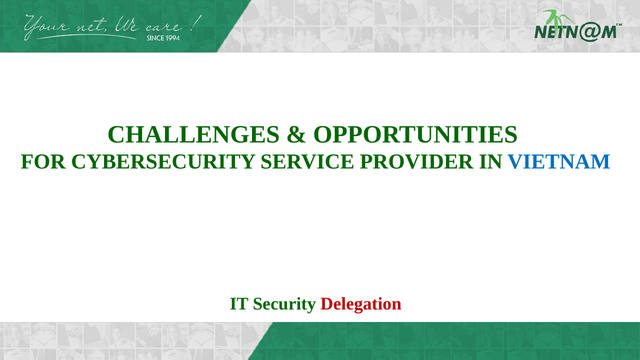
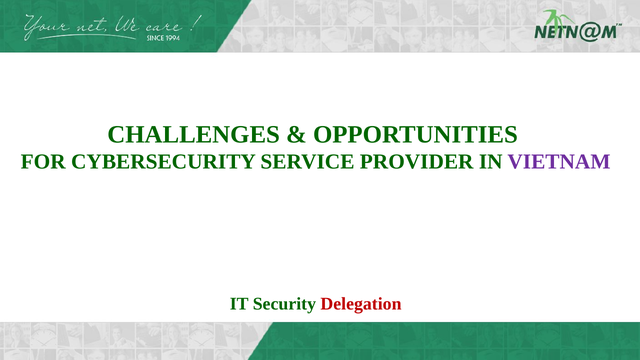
VIETNAM colour: blue -> purple
